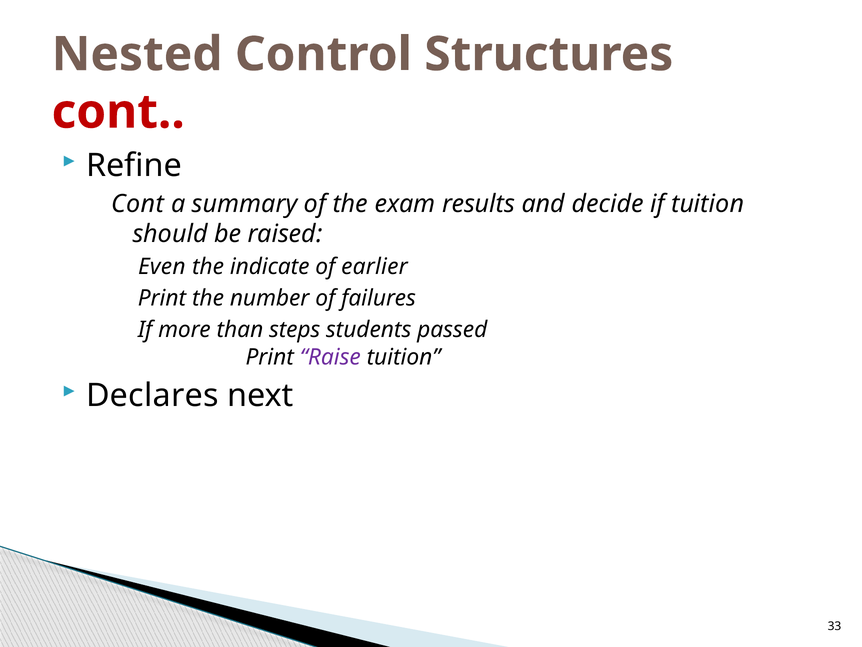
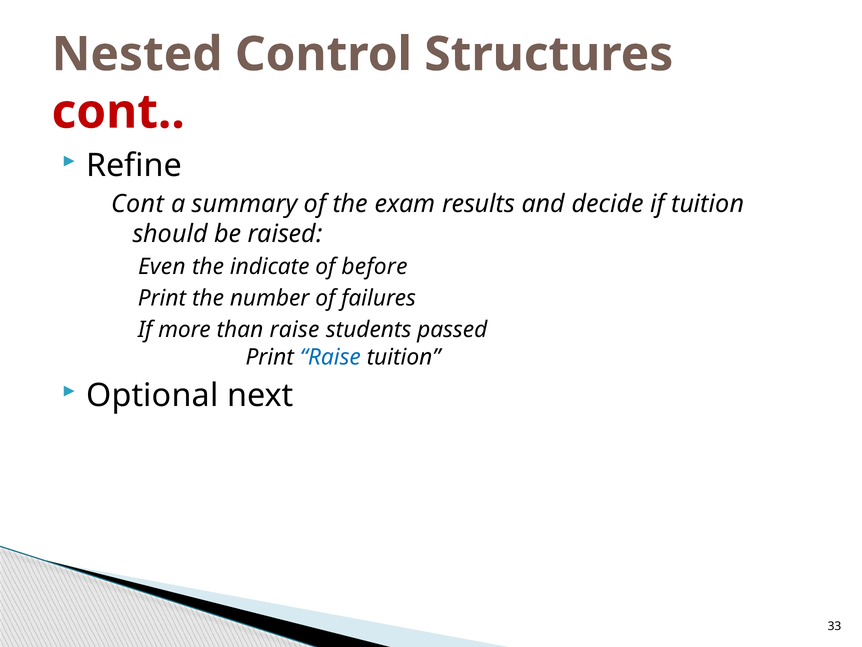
earlier: earlier -> before
than steps: steps -> raise
Raise at (330, 357) colour: purple -> blue
Declares: Declares -> Optional
